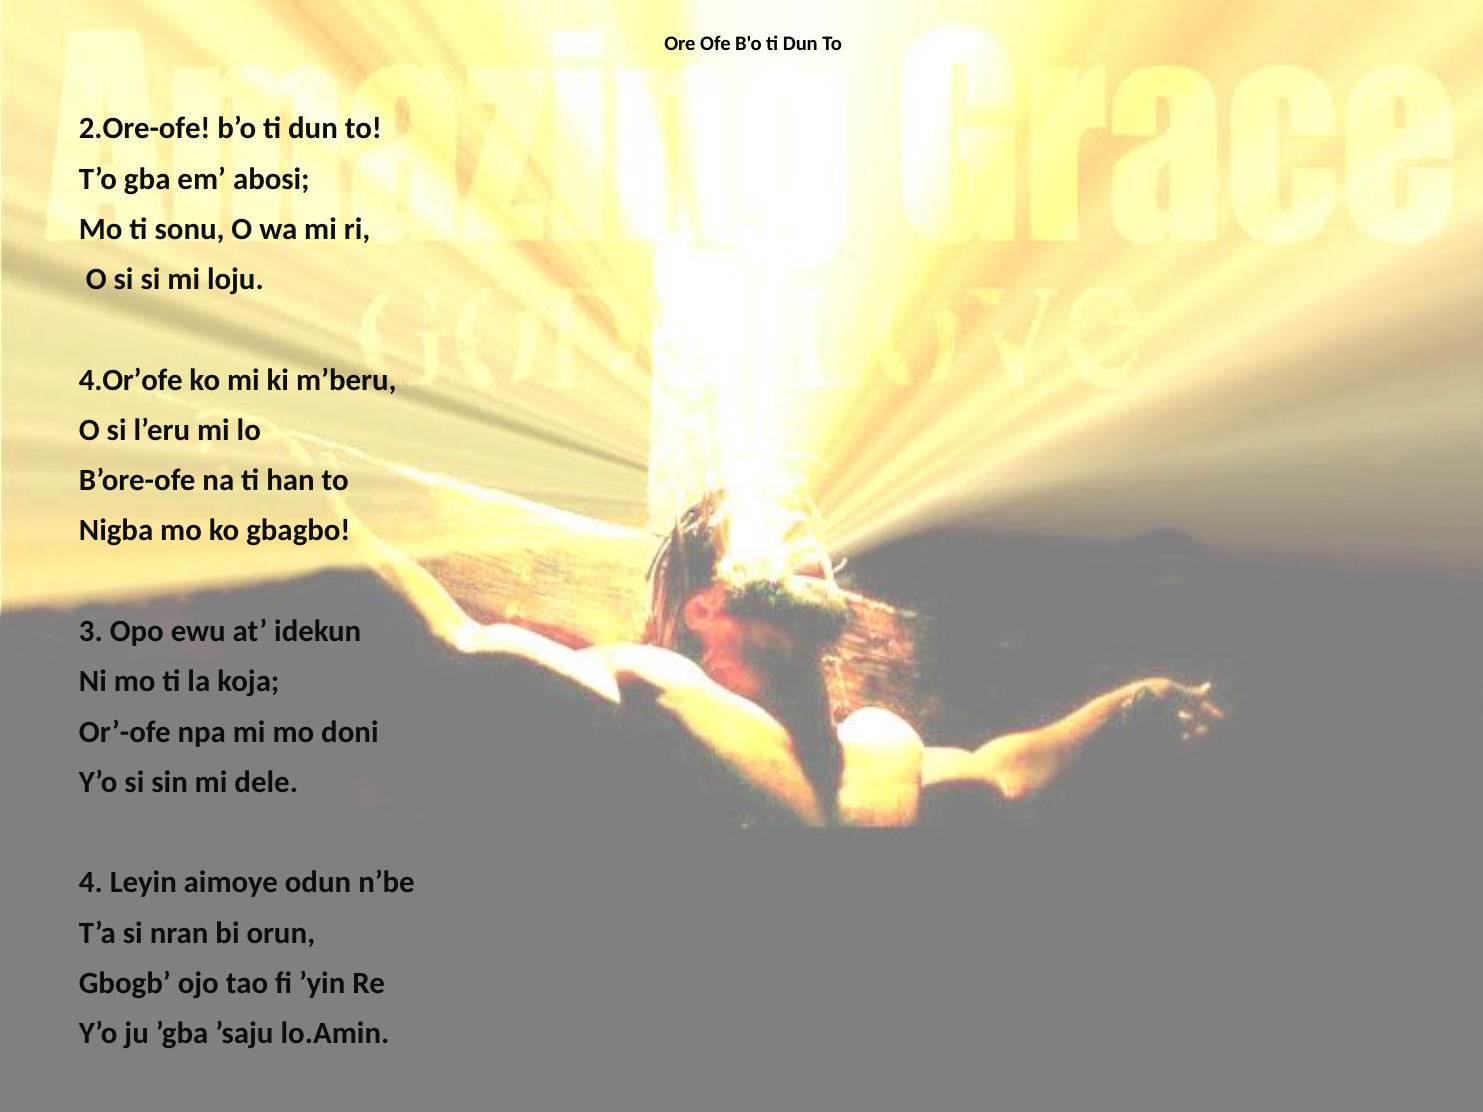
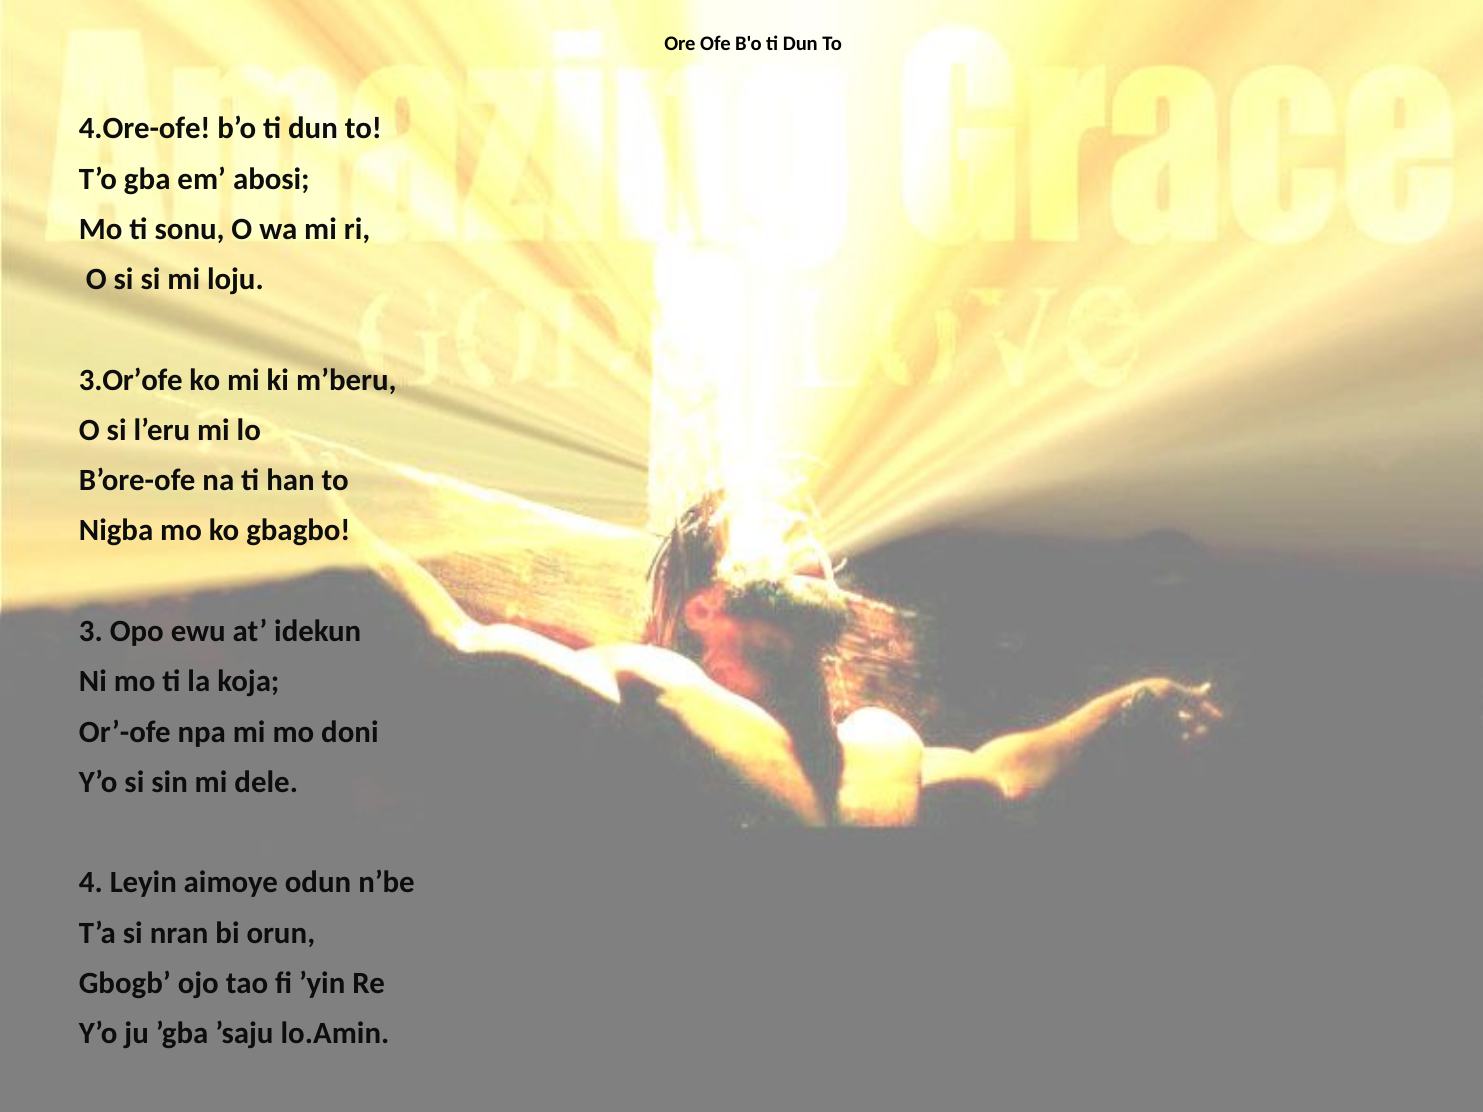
2.Ore-ofe: 2.Ore-ofe -> 4.Ore-ofe
4.Or’ofe: 4.Or’ofe -> 3.Or’ofe
